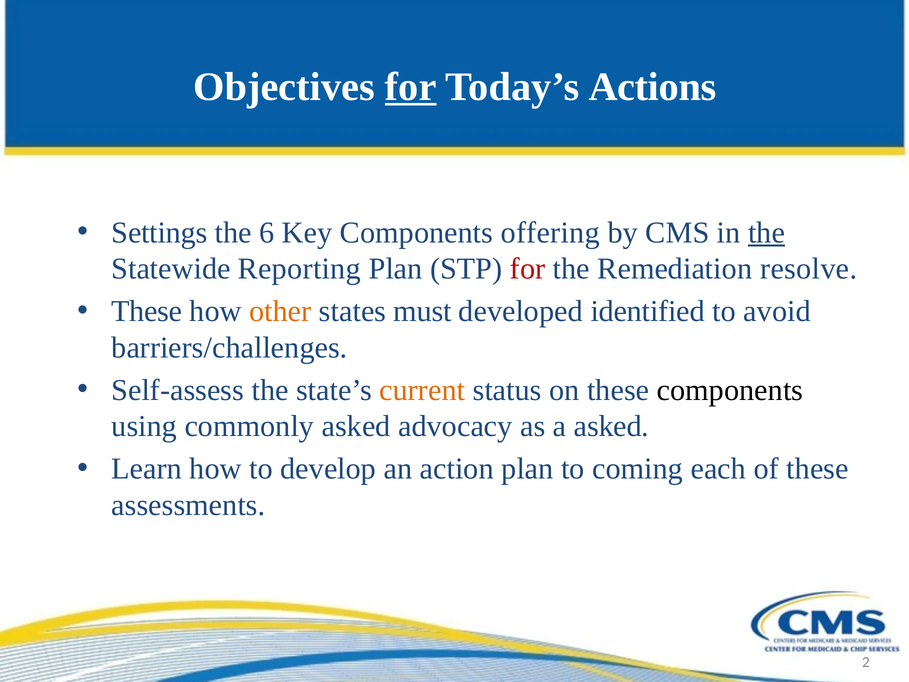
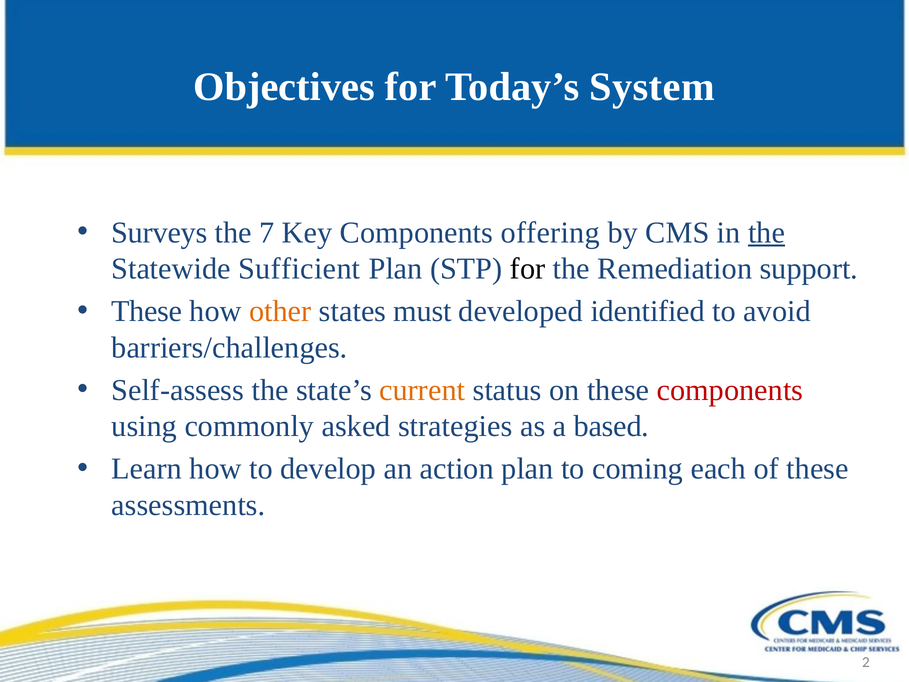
for at (411, 87) underline: present -> none
Actions: Actions -> System
Settings: Settings -> Surveys
6: 6 -> 7
Reporting: Reporting -> Sufficient
for at (528, 269) colour: red -> black
resolve: resolve -> support
components at (730, 390) colour: black -> red
advocacy: advocacy -> strategies
a asked: asked -> based
